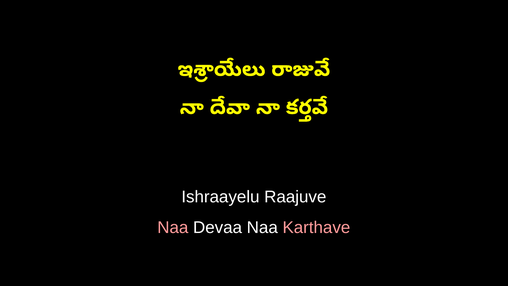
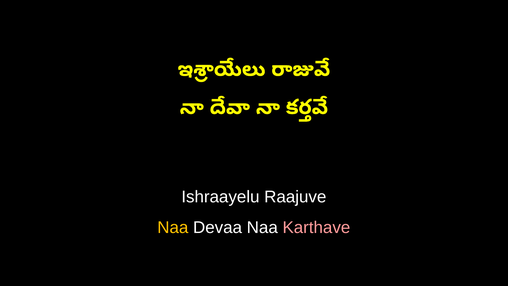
Naa at (173, 227) colour: pink -> yellow
